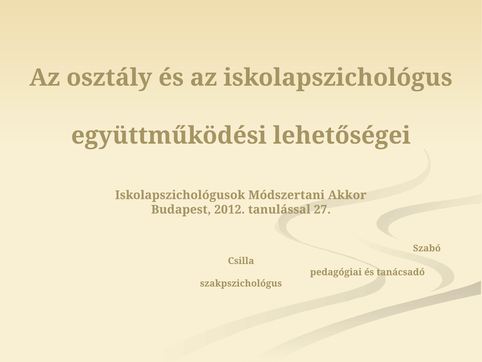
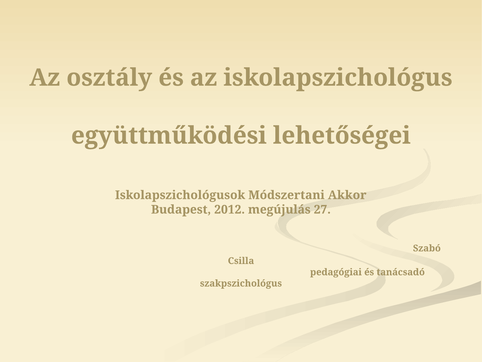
tanulással: tanulással -> megújulás
